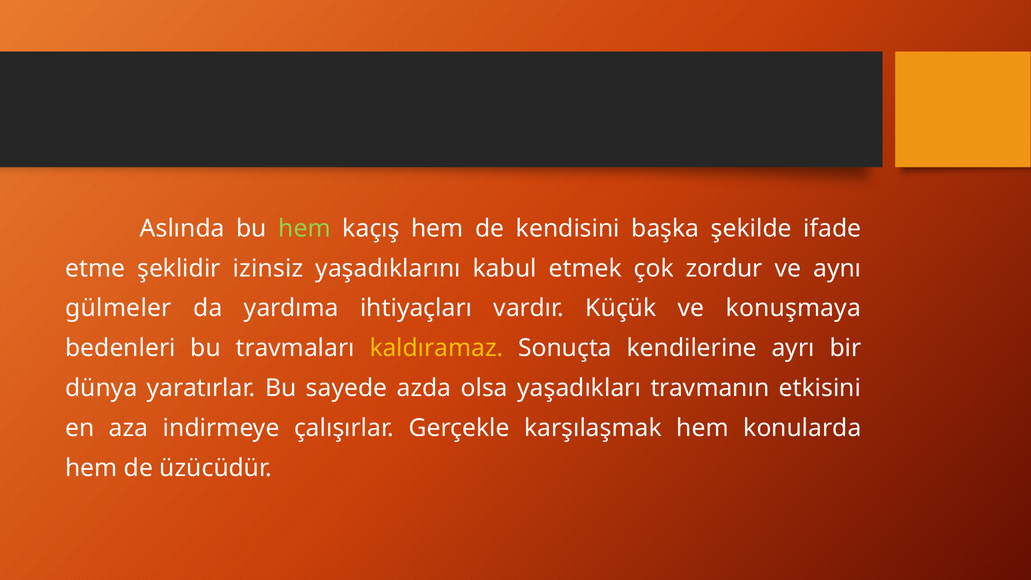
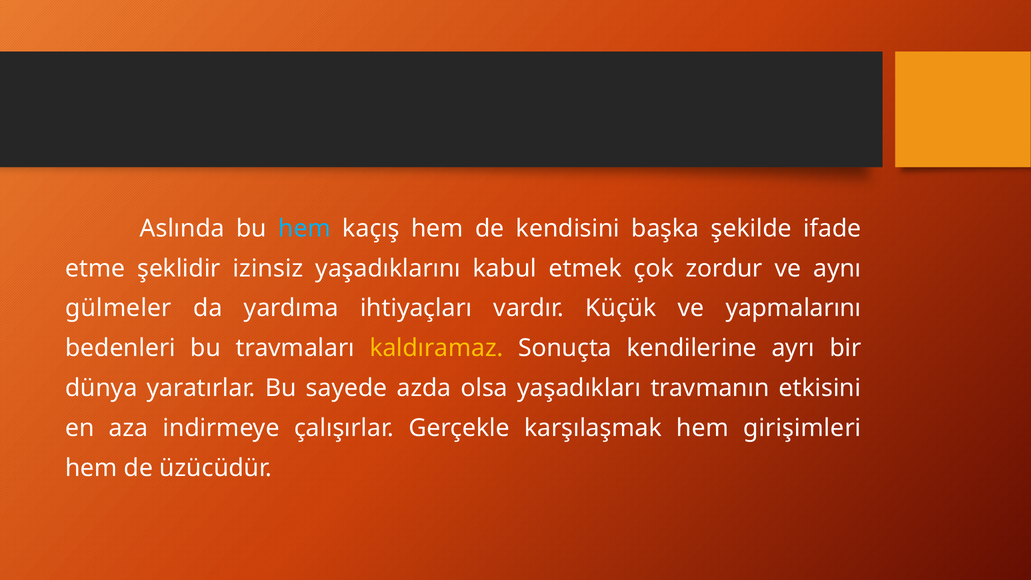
hem at (305, 228) colour: light green -> light blue
konuşmaya: konuşmaya -> yapmalarını
konularda: konularda -> girişimleri
